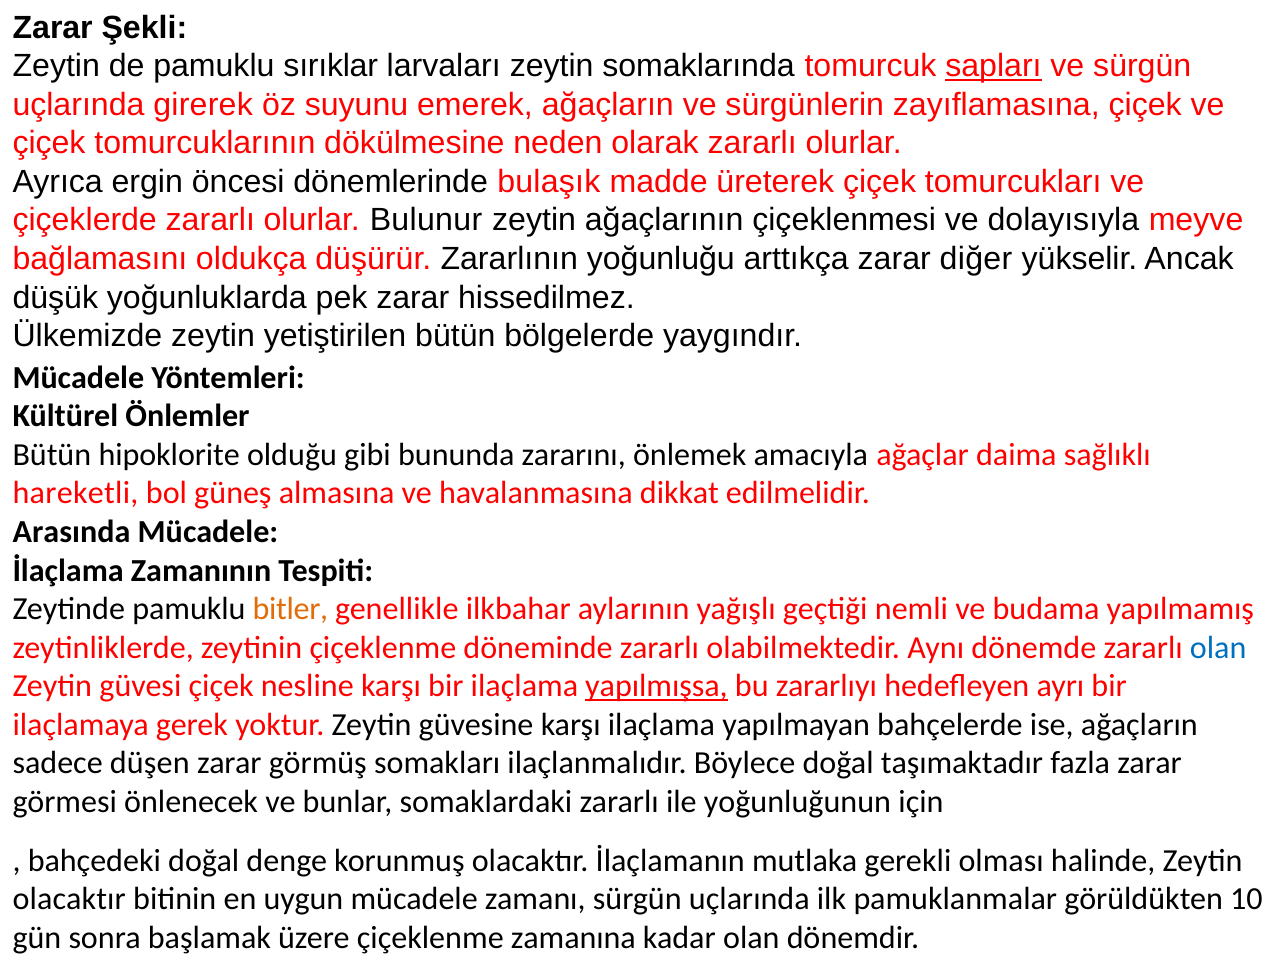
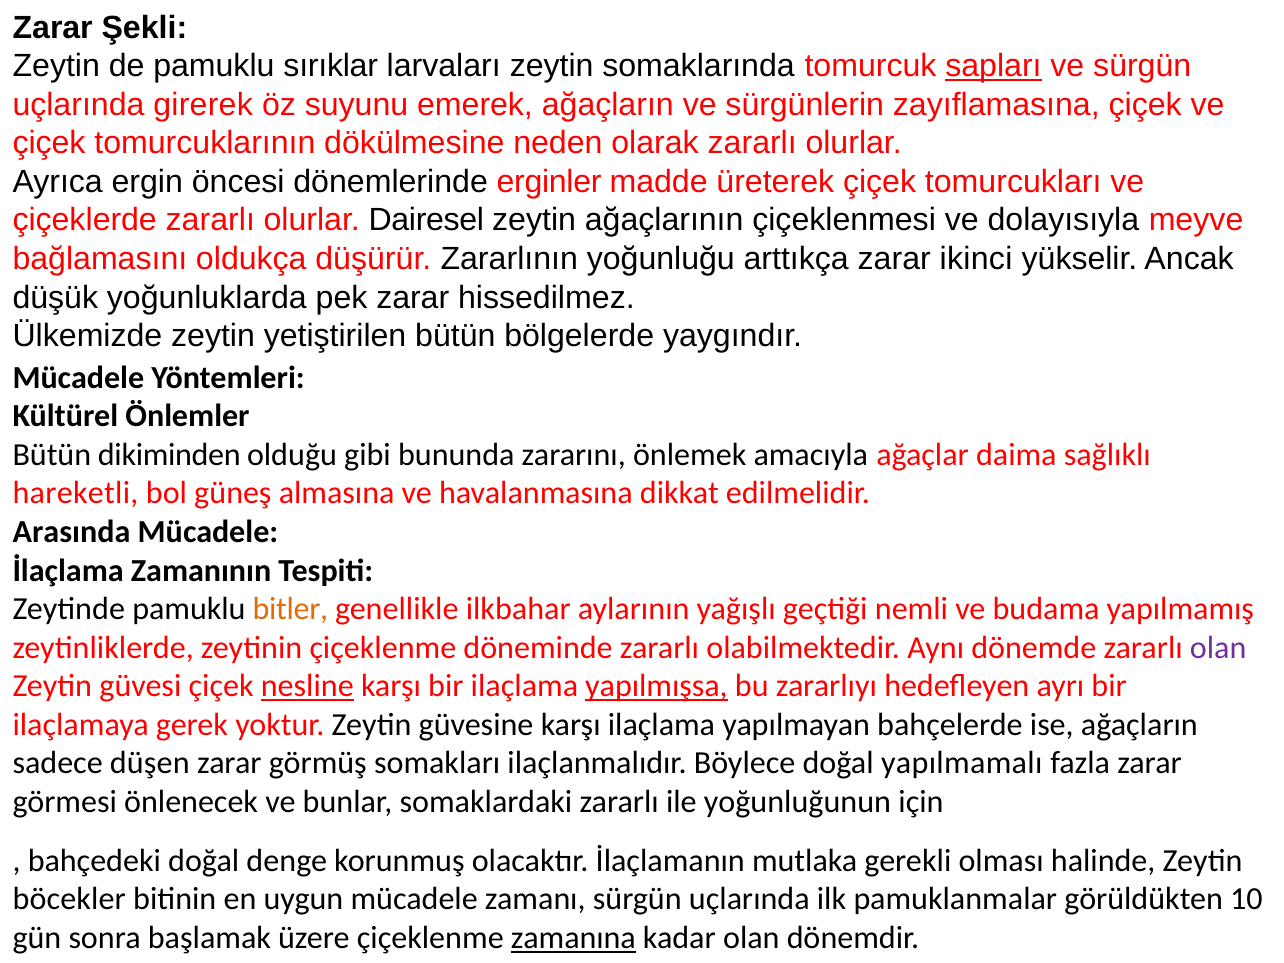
bulaşık: bulaşık -> erginler
Bulunur: Bulunur -> Dairesel
diğer: diğer -> ikinci
hipoklorite: hipoklorite -> dikiminden
olan at (1218, 647) colour: blue -> purple
nesline underline: none -> present
taşımaktadır: taşımaktadır -> yapılmamalı
olacaktır at (69, 899): olacaktır -> böcekler
zamanına underline: none -> present
